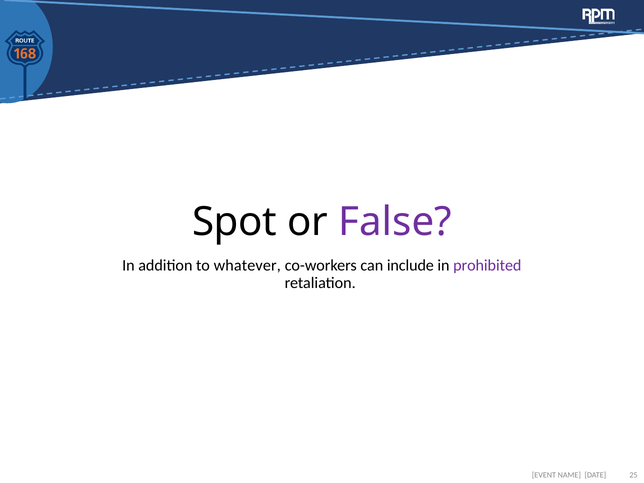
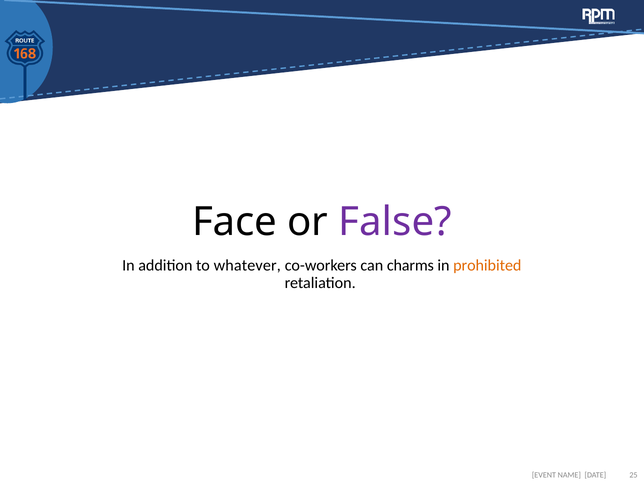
Spot: Spot -> Face
include: include -> charms
prohibited colour: purple -> orange
